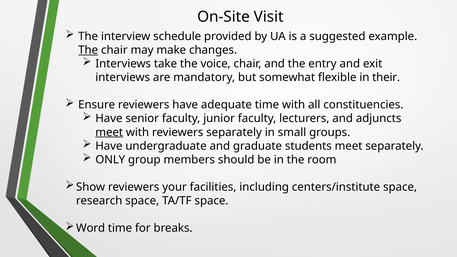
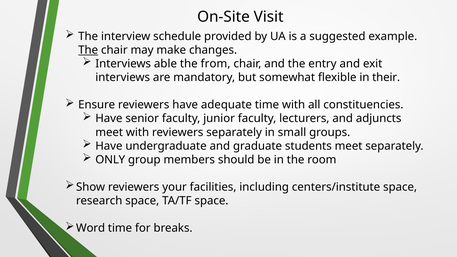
take: take -> able
voice: voice -> from
meet at (109, 132) underline: present -> none
